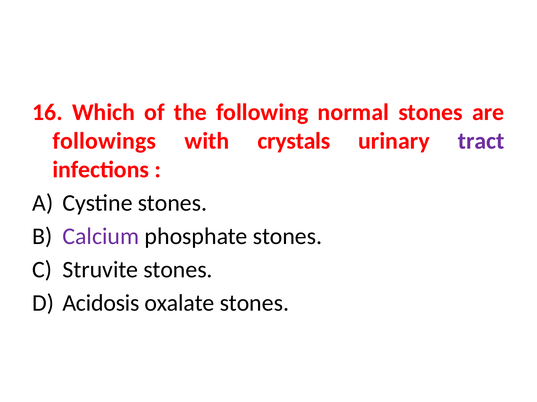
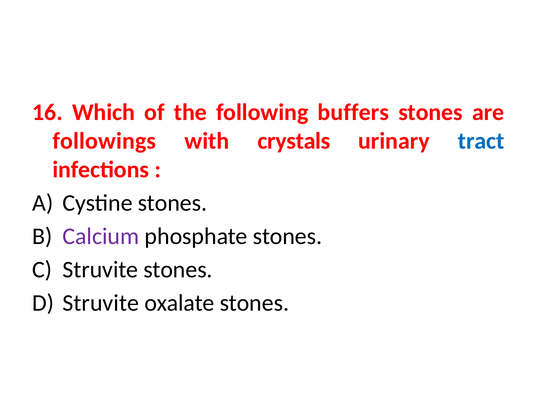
normal: normal -> buffers
tract colour: purple -> blue
Acidosis at (101, 304): Acidosis -> Struvite
